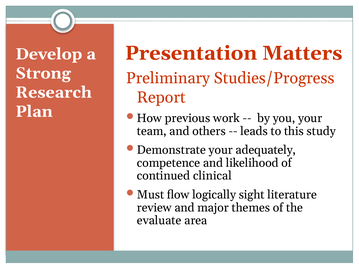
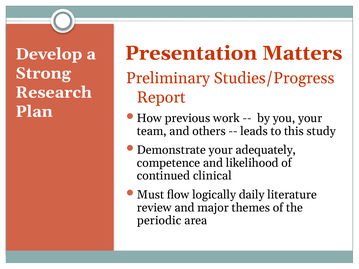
sight: sight -> daily
evaluate: evaluate -> periodic
